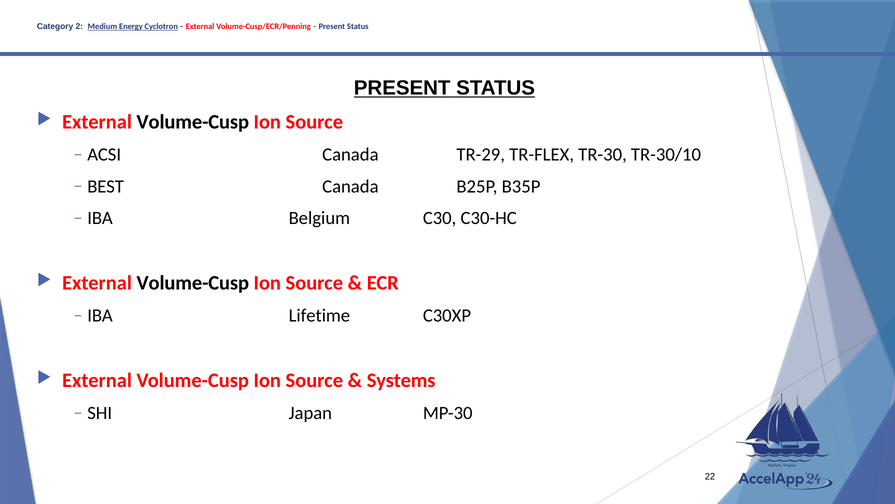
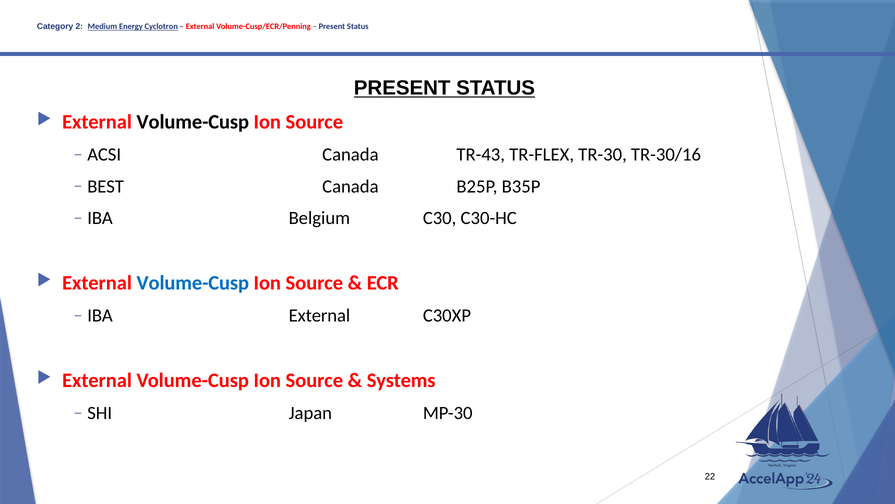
TR-29: TR-29 -> TR-43
TR-30/10: TR-30/10 -> TR-30/16
Volume-Cusp at (193, 283) colour: black -> blue
Lifetime at (319, 315): Lifetime -> External
